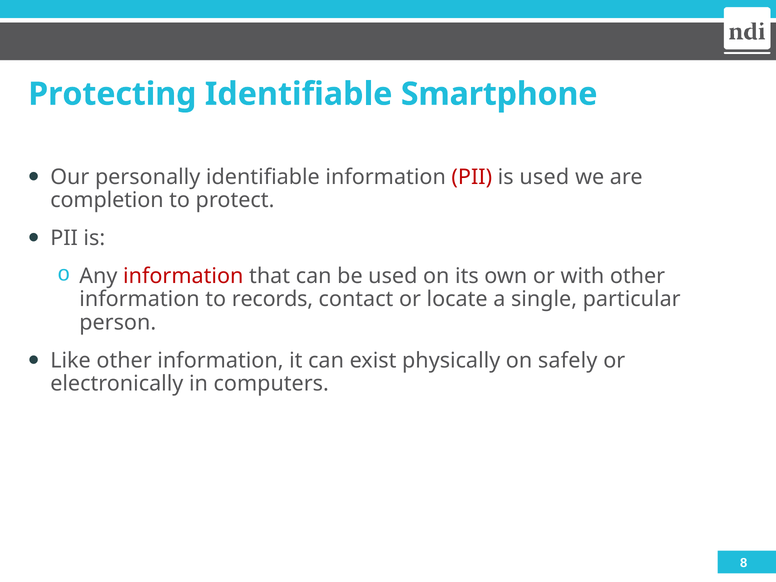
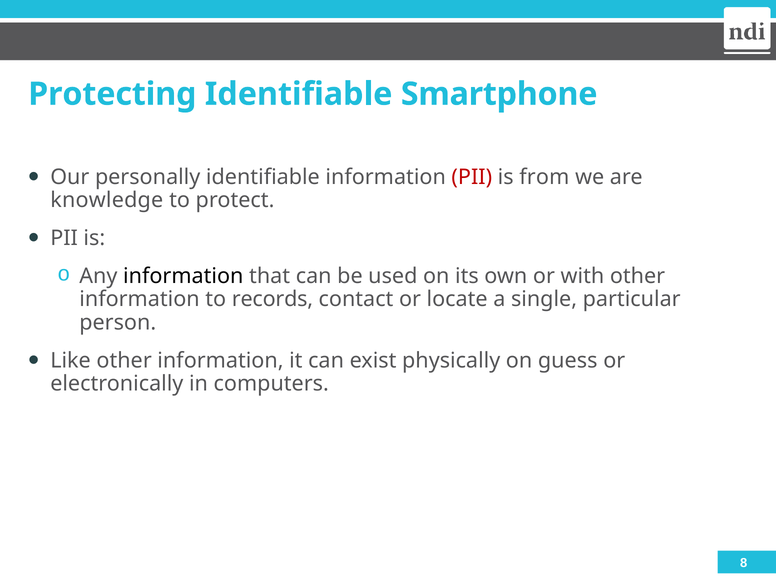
is used: used -> from
completion: completion -> knowledge
information at (183, 276) colour: red -> black
safely: safely -> guess
